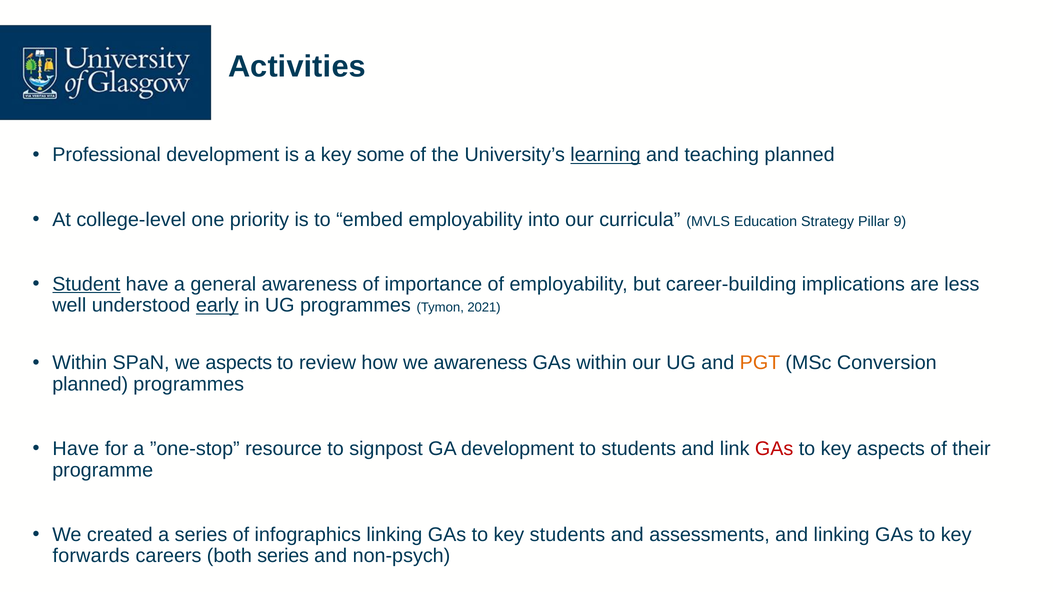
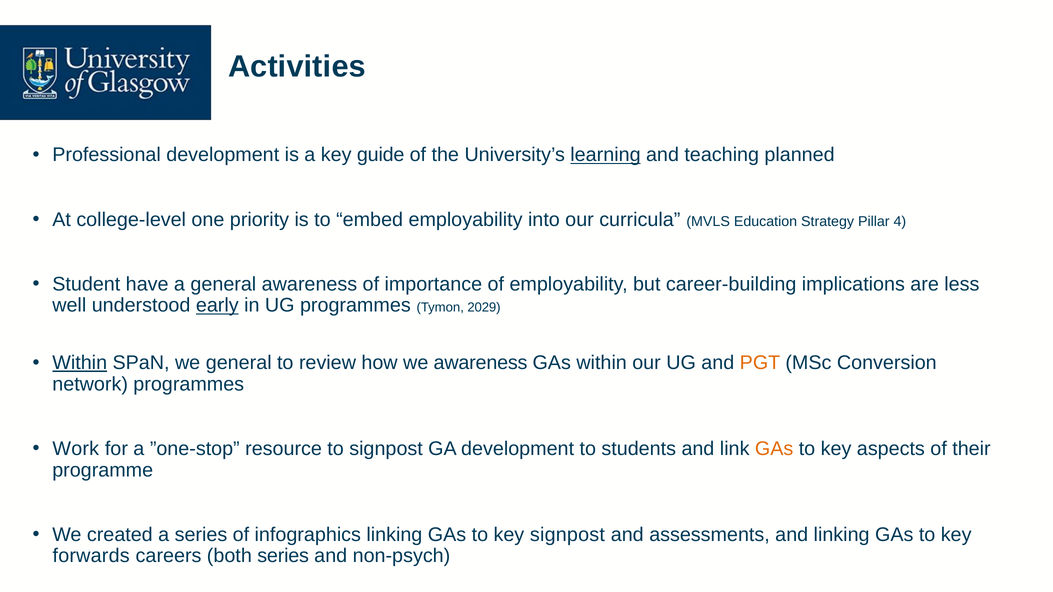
some: some -> guide
9: 9 -> 4
Student underline: present -> none
2021: 2021 -> 2029
Within at (80, 363) underline: none -> present
we aspects: aspects -> general
planned at (90, 384): planned -> network
Have at (76, 449): Have -> Work
GAs at (774, 449) colour: red -> orange
key students: students -> signpost
